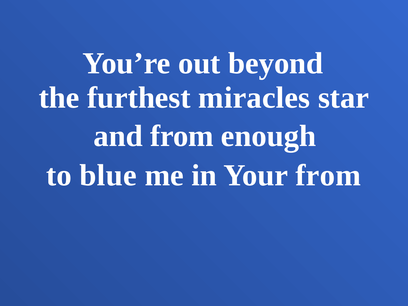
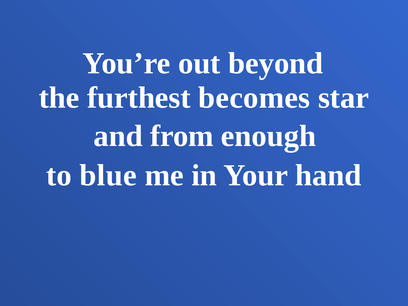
miracles: miracles -> becomes
Your from: from -> hand
